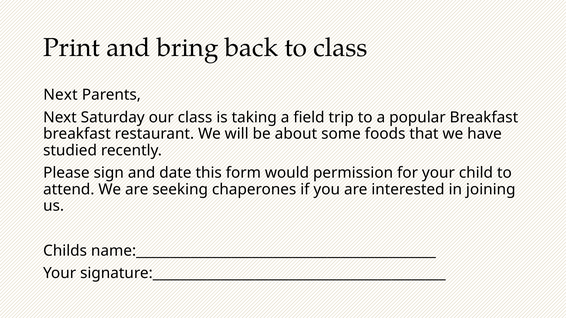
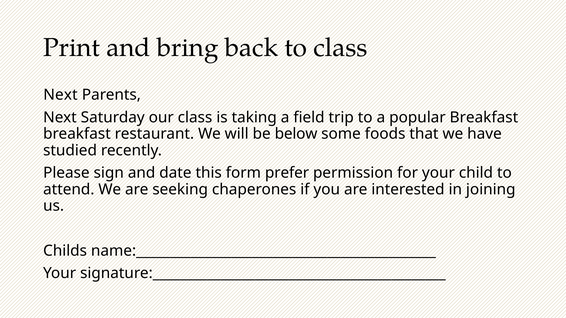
about: about -> below
would: would -> prefer
